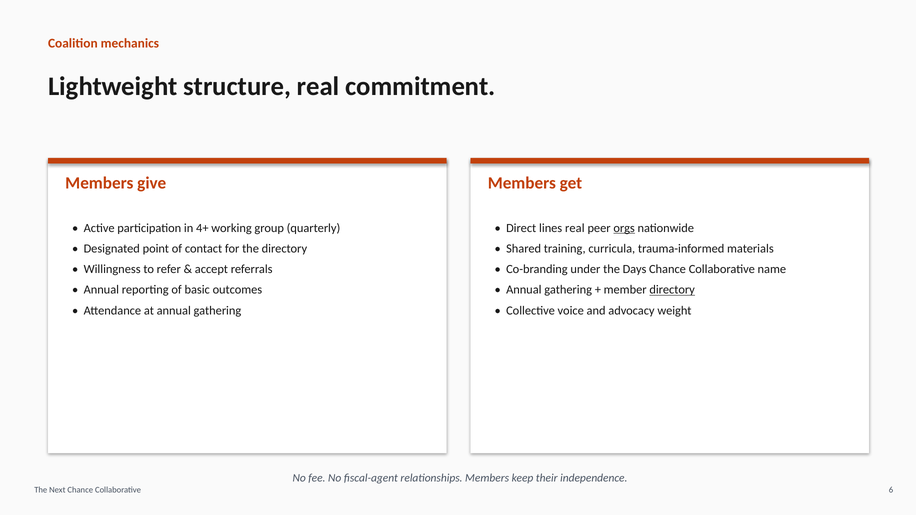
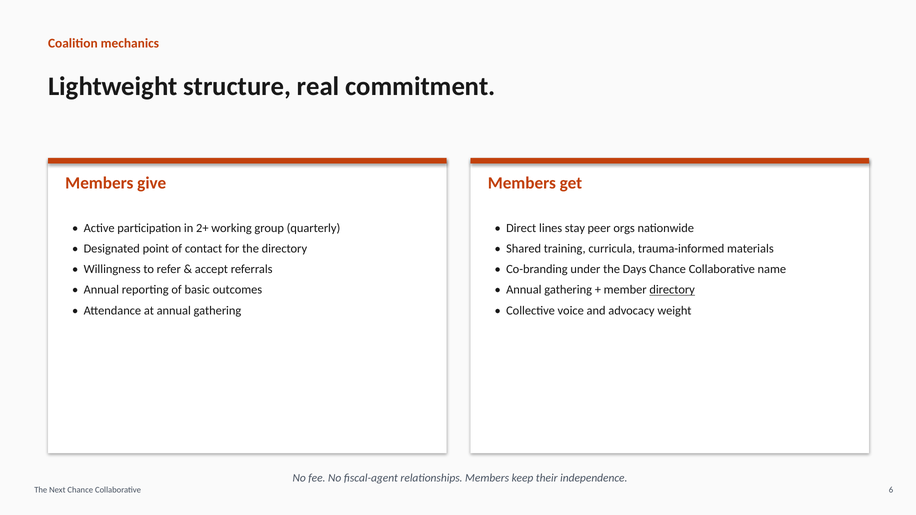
4+: 4+ -> 2+
lines real: real -> stay
orgs underline: present -> none
